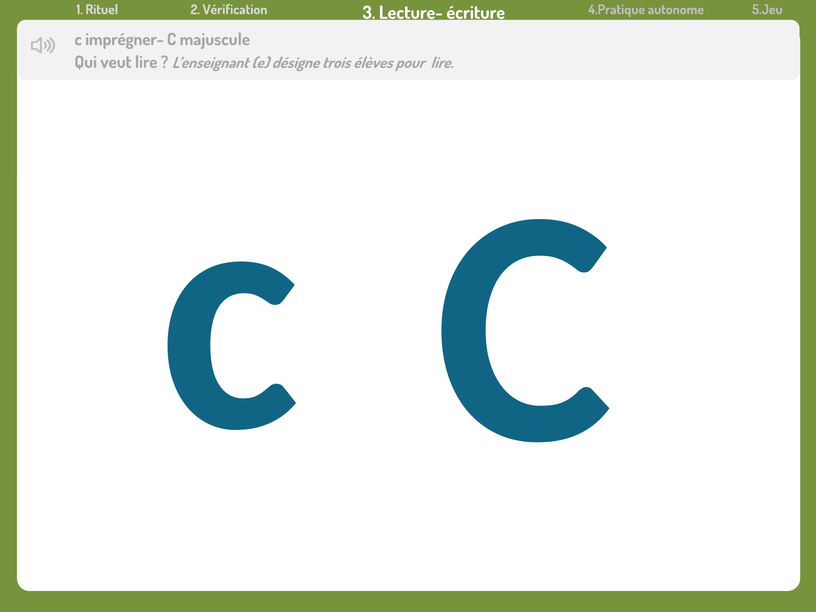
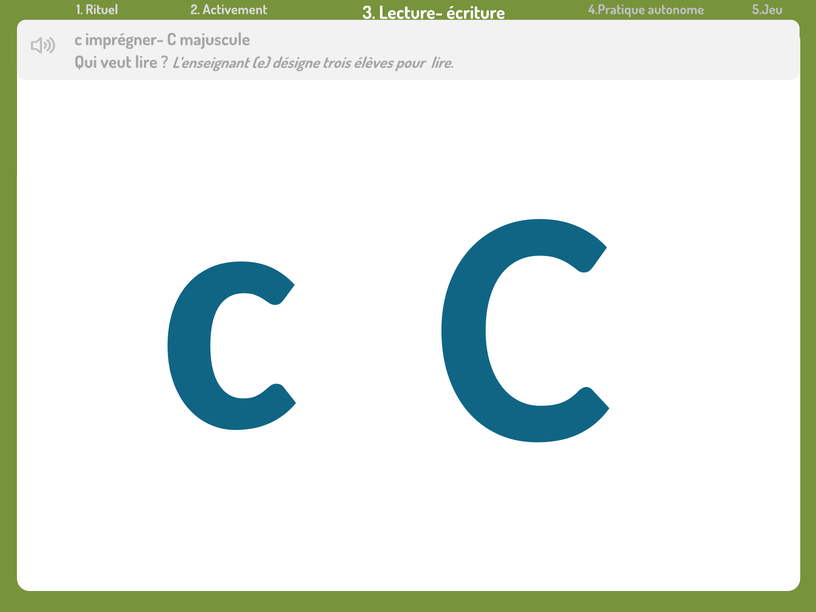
Vérification: Vérification -> Activement
